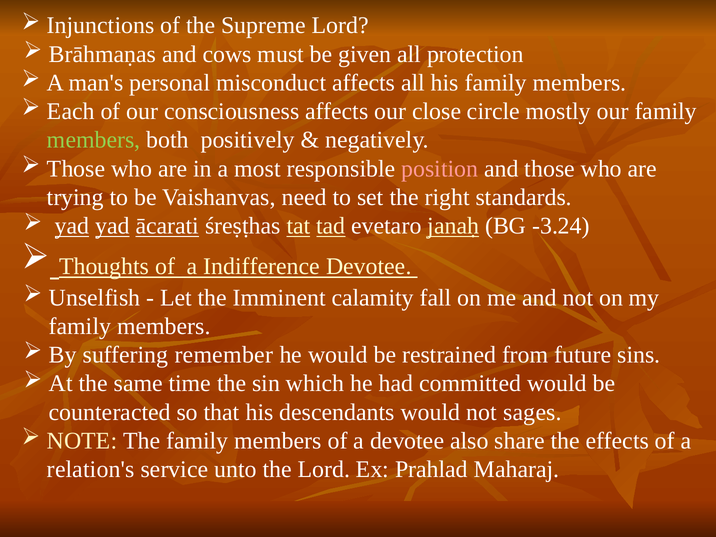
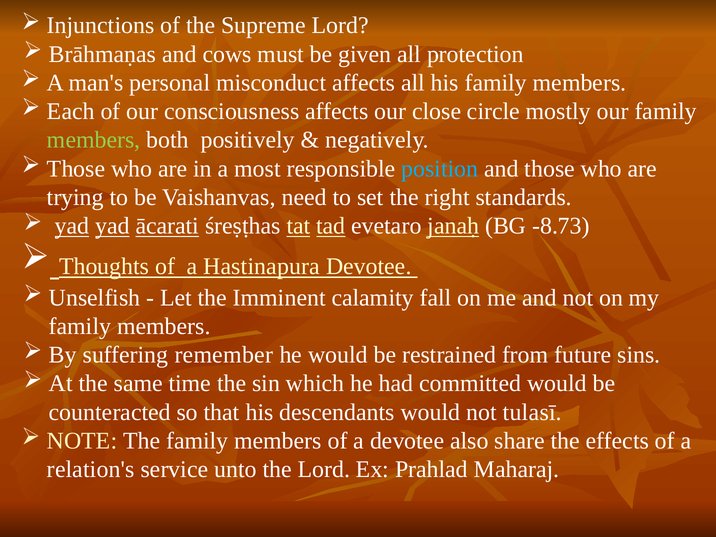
position colour: pink -> light blue
-3.24: -3.24 -> -8.73
Indifference: Indifference -> Hastinapura
sages: sages -> tulasī
